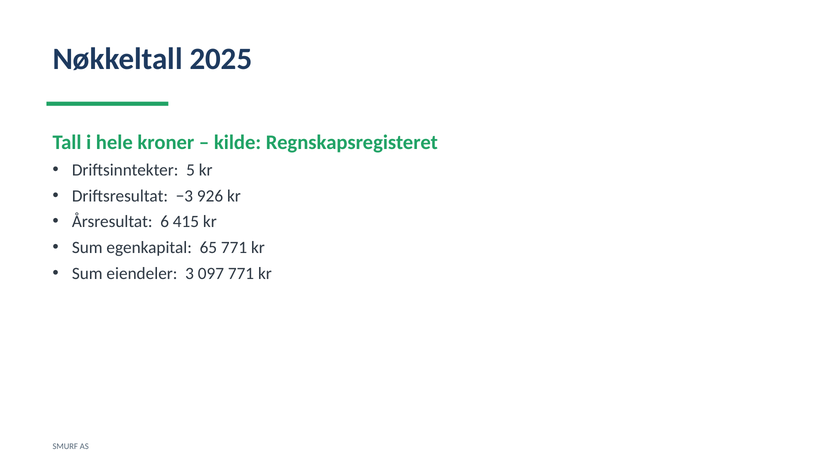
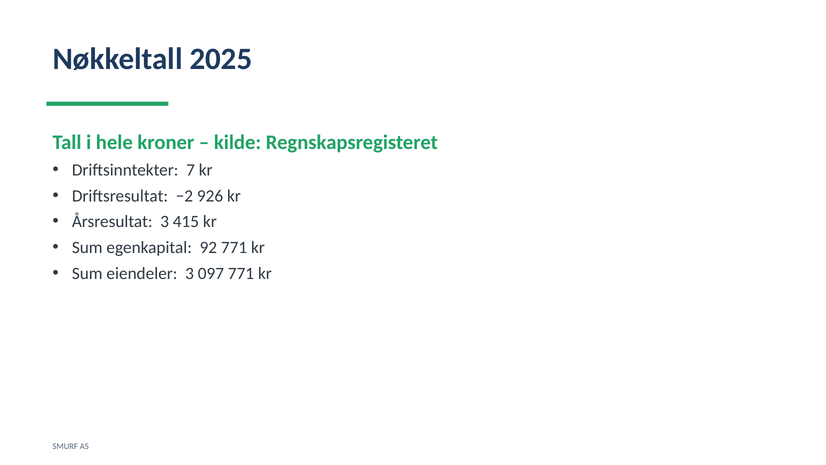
5: 5 -> 7
−3: −3 -> −2
Årsresultat 6: 6 -> 3
65: 65 -> 92
